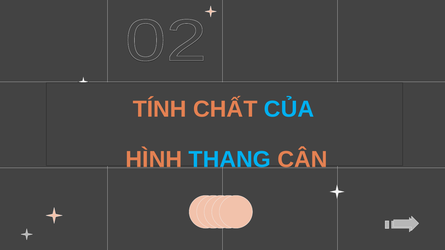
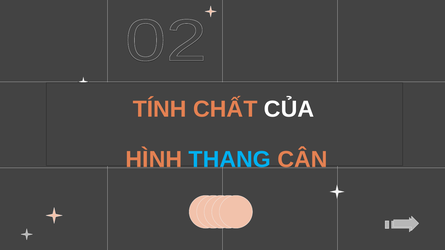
CỦA colour: light blue -> white
